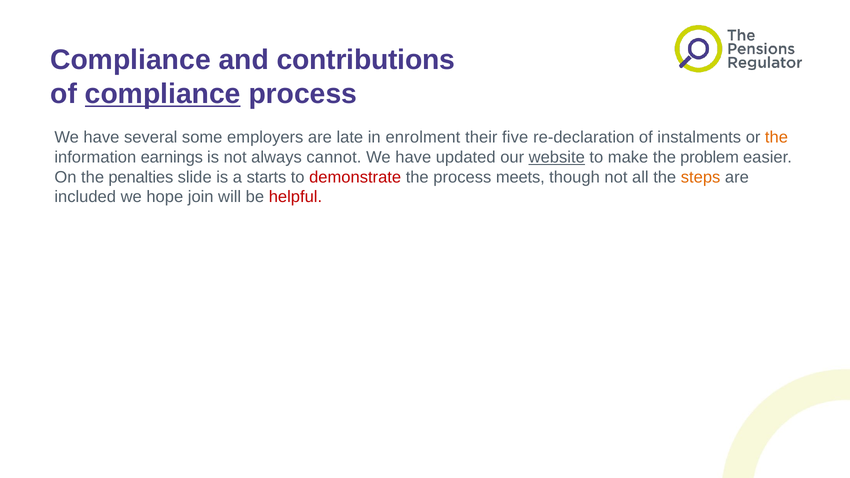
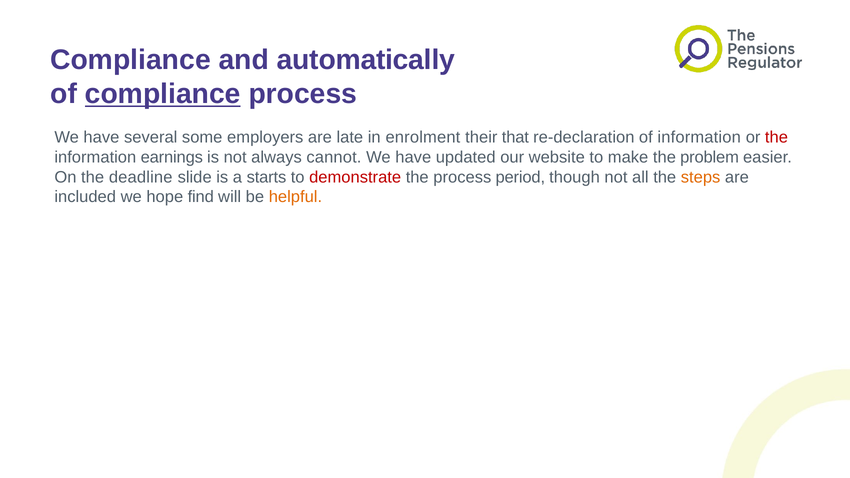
contributions: contributions -> automatically
five: five -> that
of instalments: instalments -> information
the at (777, 137) colour: orange -> red
website underline: present -> none
penalties: penalties -> deadline
meets: meets -> period
join: join -> find
helpful colour: red -> orange
